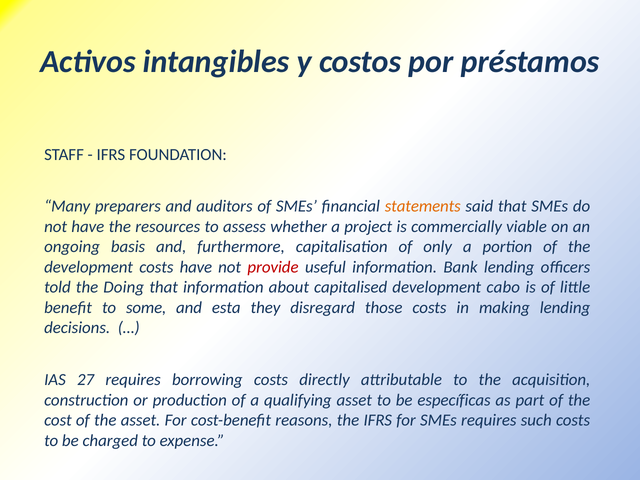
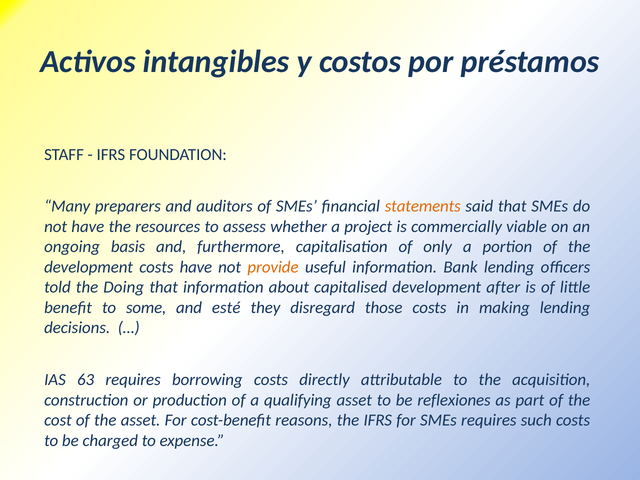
provide colour: red -> orange
cabo: cabo -> after
esta: esta -> esté
27: 27 -> 63
específicas: específicas -> reflexiones
